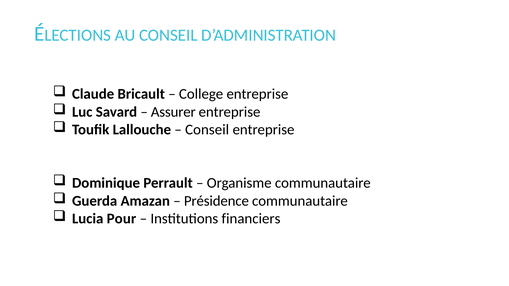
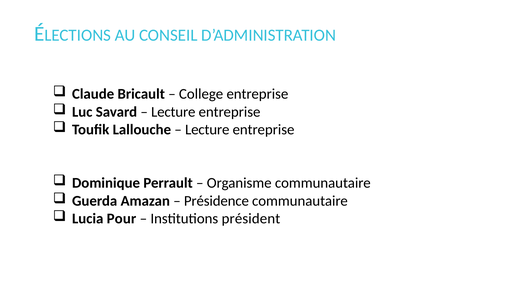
Assurer at (173, 112): Assurer -> Lecture
Conseil at (207, 130): Conseil -> Lecture
financiers: financiers -> président
